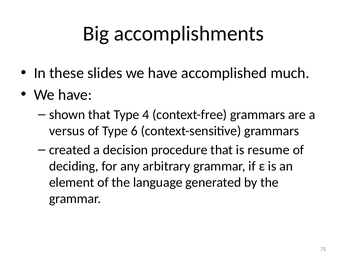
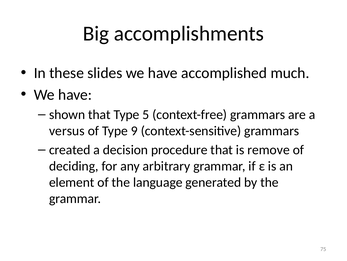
4: 4 -> 5
6: 6 -> 9
resume: resume -> remove
